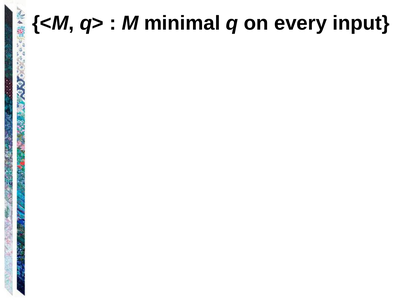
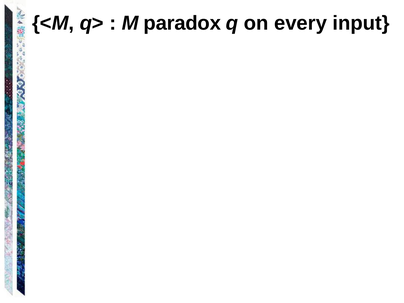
minimal: minimal -> paradox
